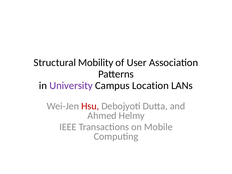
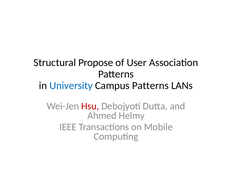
Mobility: Mobility -> Propose
University colour: purple -> blue
Campus Location: Location -> Patterns
